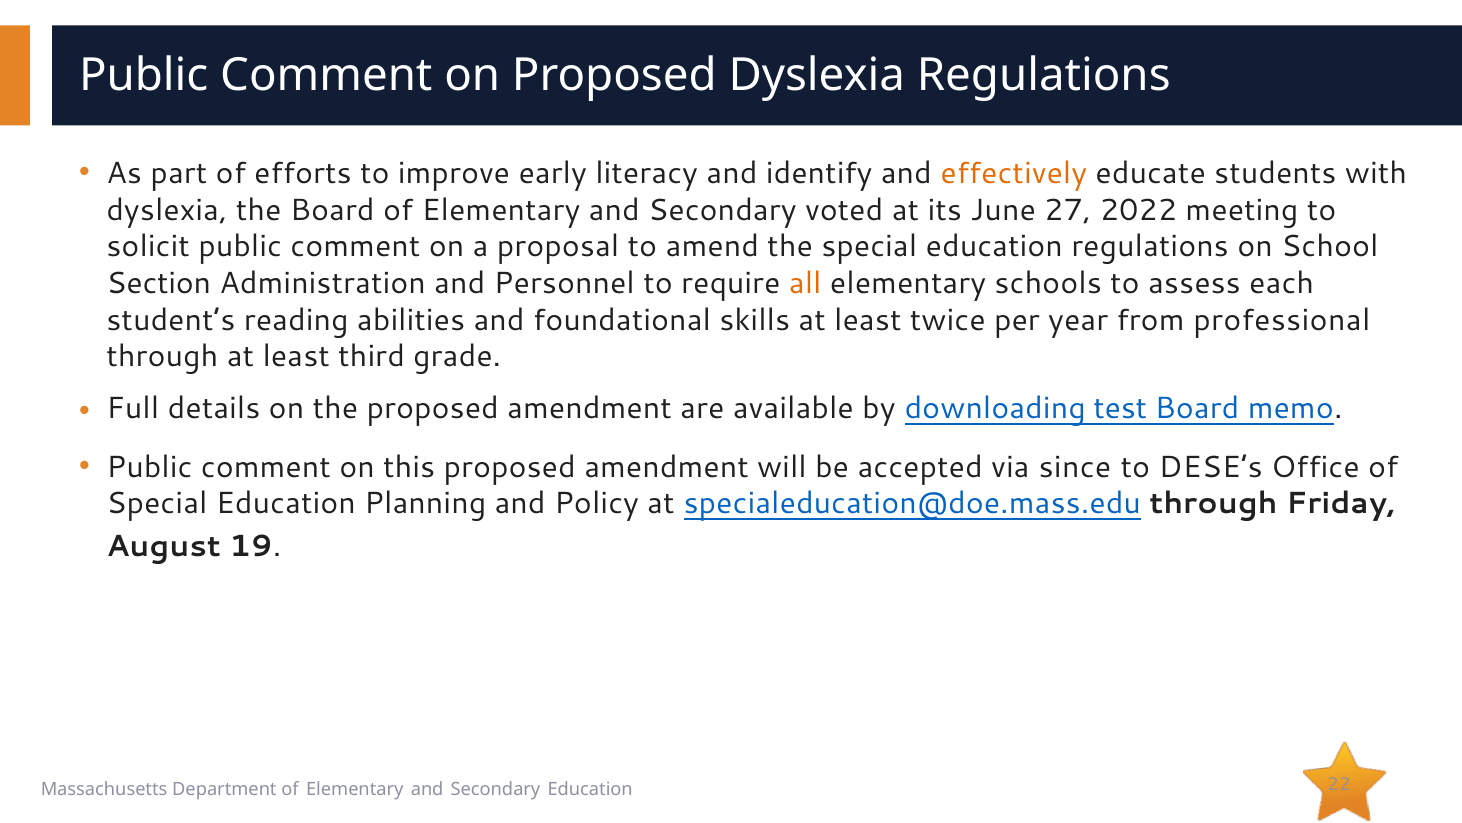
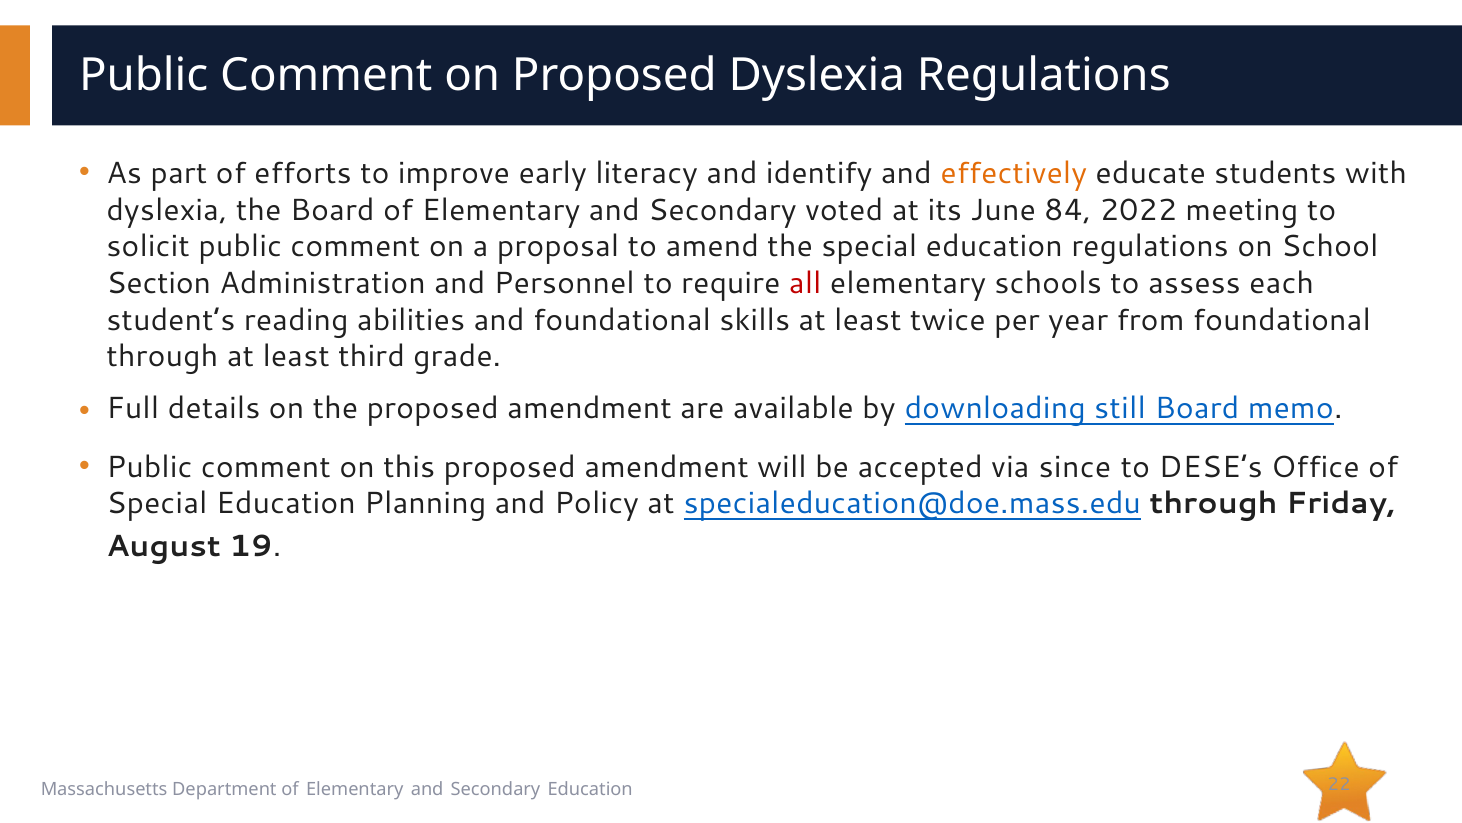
27: 27 -> 84
all colour: orange -> red
from professional: professional -> foundational
test: test -> still
